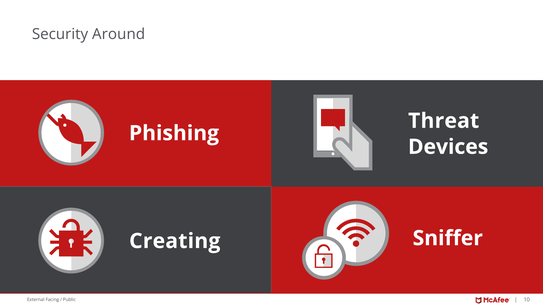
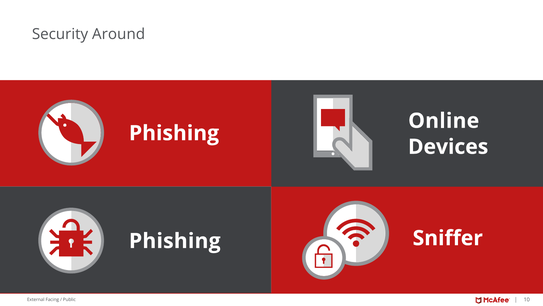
Threat: Threat -> Online
Creating at (175, 241): Creating -> Phishing
